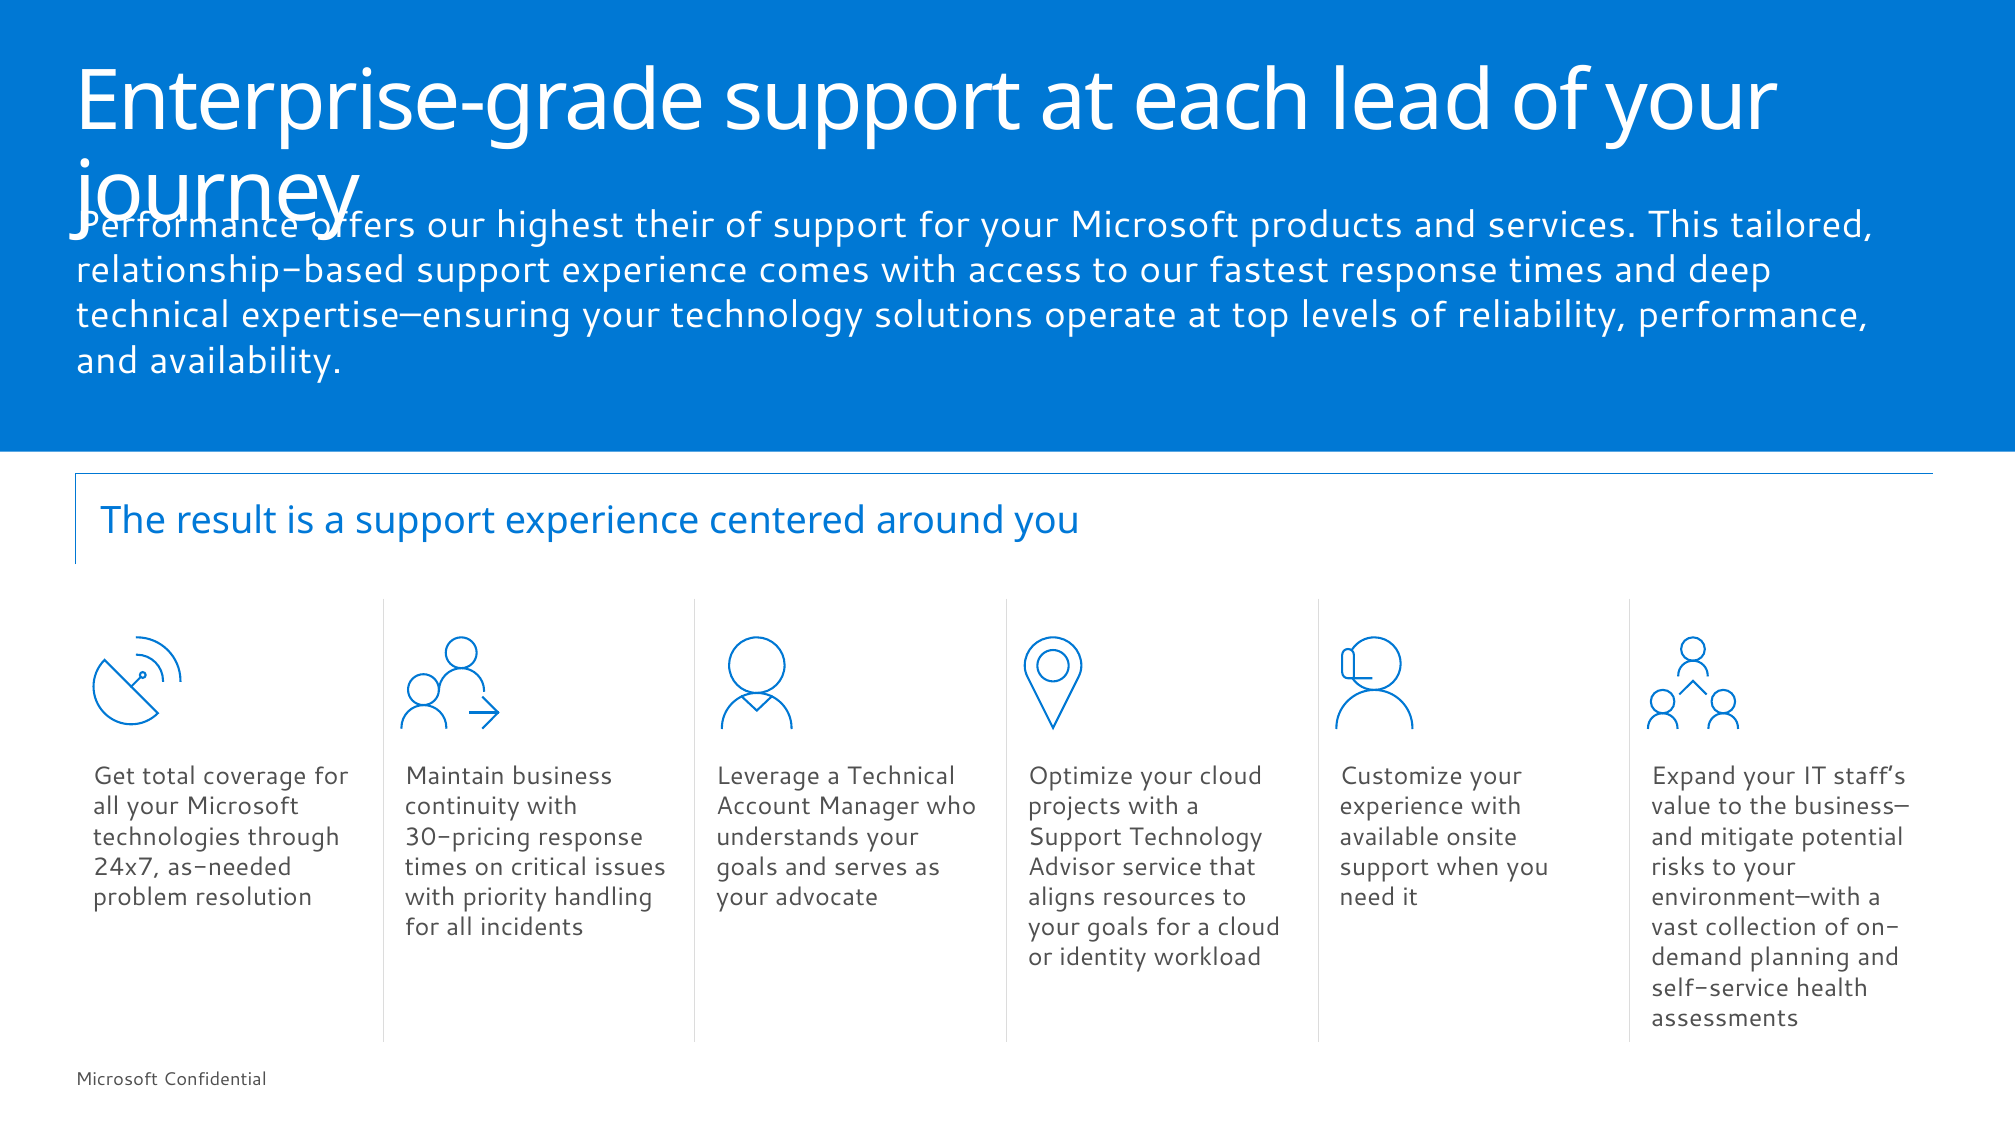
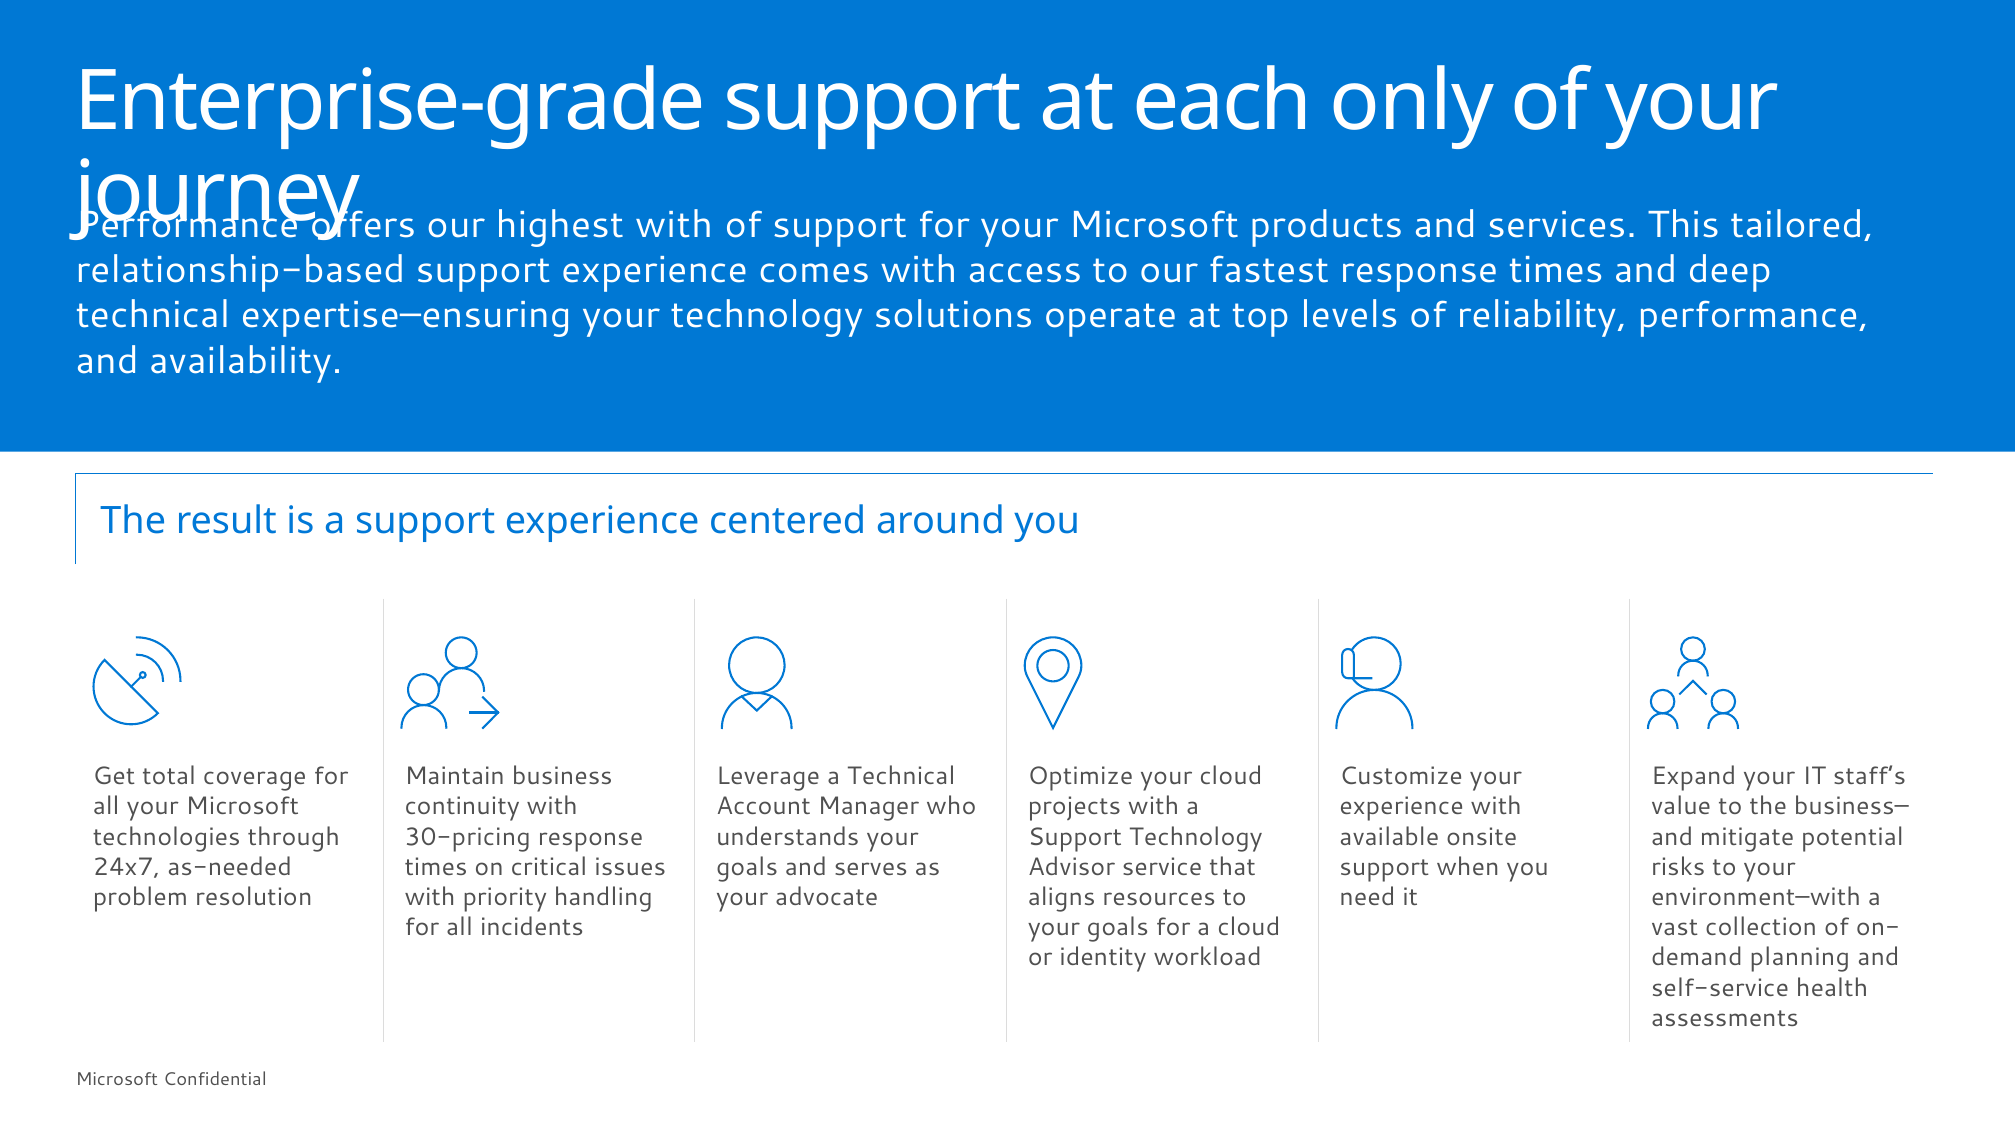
lead: lead -> only
highest their: their -> with
